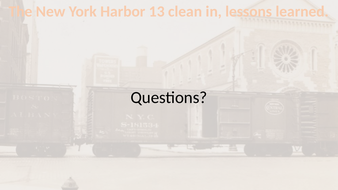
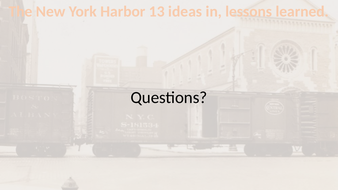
clean: clean -> ideas
